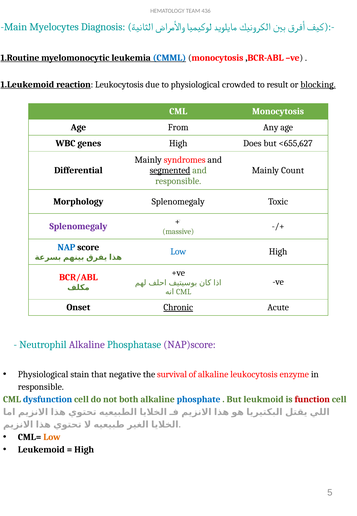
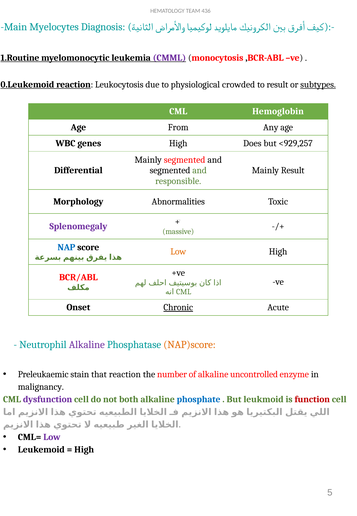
CMML colour: blue -> purple
1.Leukemoid: 1.Leukemoid -> 0.Leukemoid
blocking: blocking -> subtypes
CML Monocytosis: Monocytosis -> Hemoglobin
<655,627: <655,627 -> <929,257
Mainly syndromes: syndromes -> segmented
segmented at (170, 170) underline: present -> none
Mainly Count: Count -> Result
Morphology Splenomegaly: Splenomegaly -> Abnormalities
Low at (178, 252) colour: blue -> orange
NAP)score colour: purple -> orange
Physiological at (43, 374): Physiological -> Preleukaemic
that negative: negative -> reaction
survival: survival -> number
alkaline leukocytosis: leukocytosis -> uncontrolled
responsible at (41, 387): responsible -> malignancy
dysfunction colour: blue -> purple
Low at (52, 437) colour: orange -> purple
